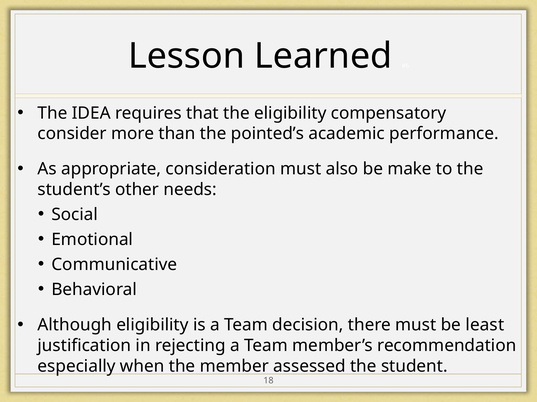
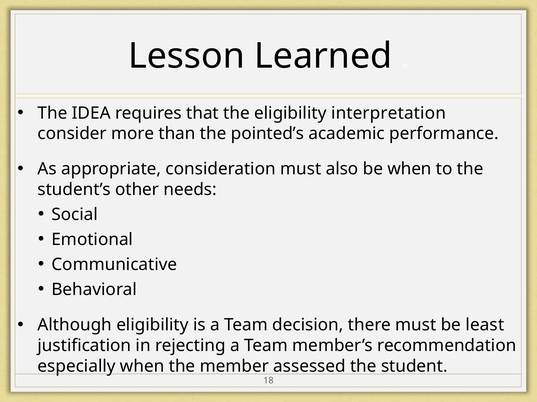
compensatory: compensatory -> interpretation
be make: make -> when
